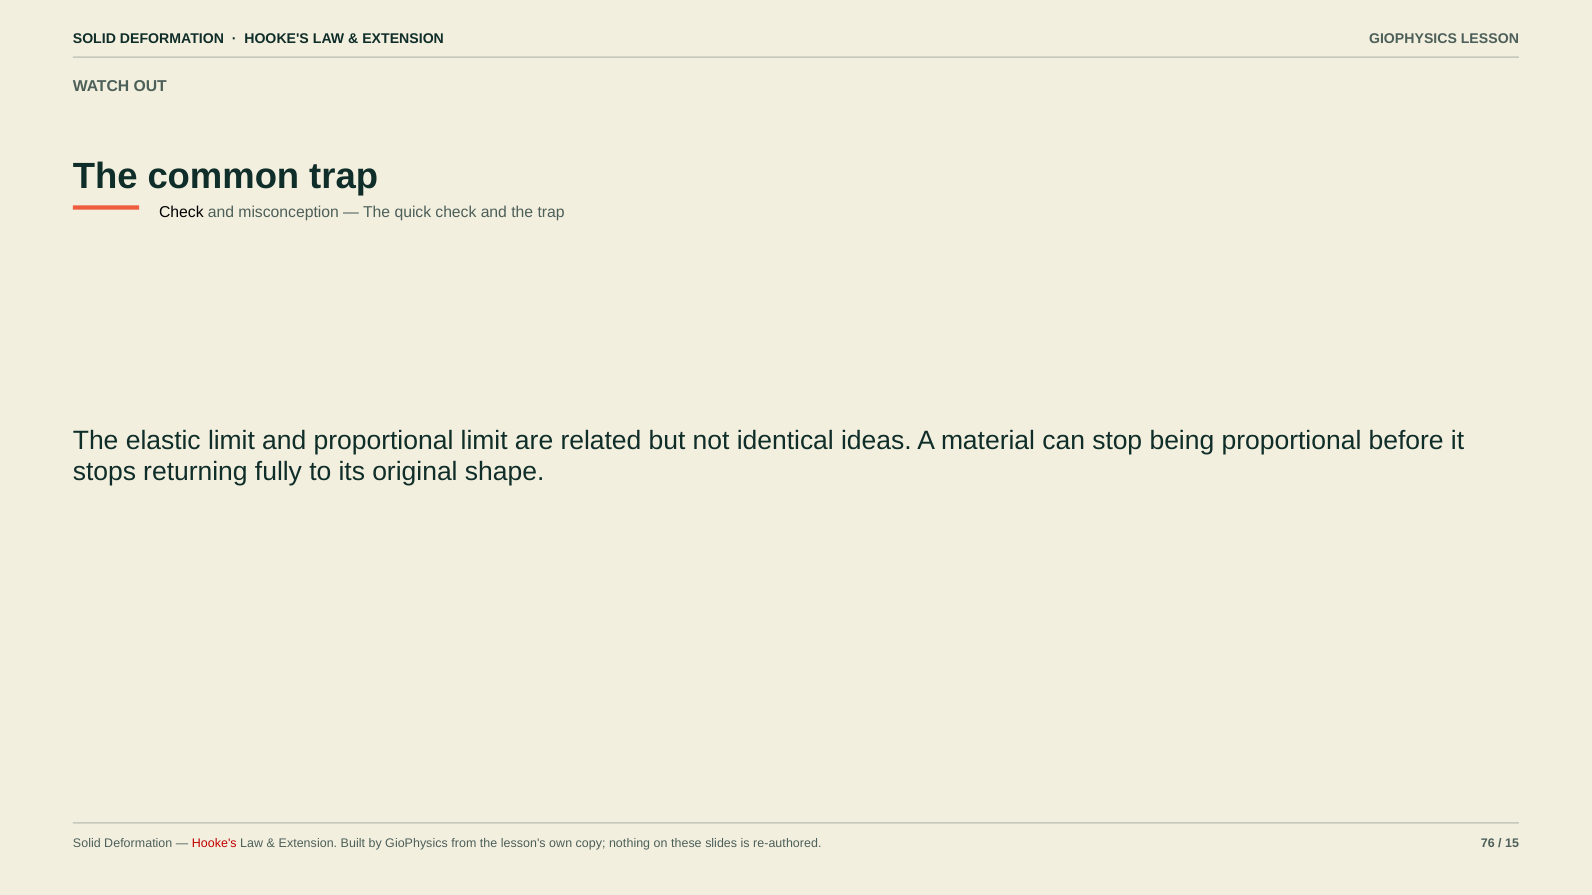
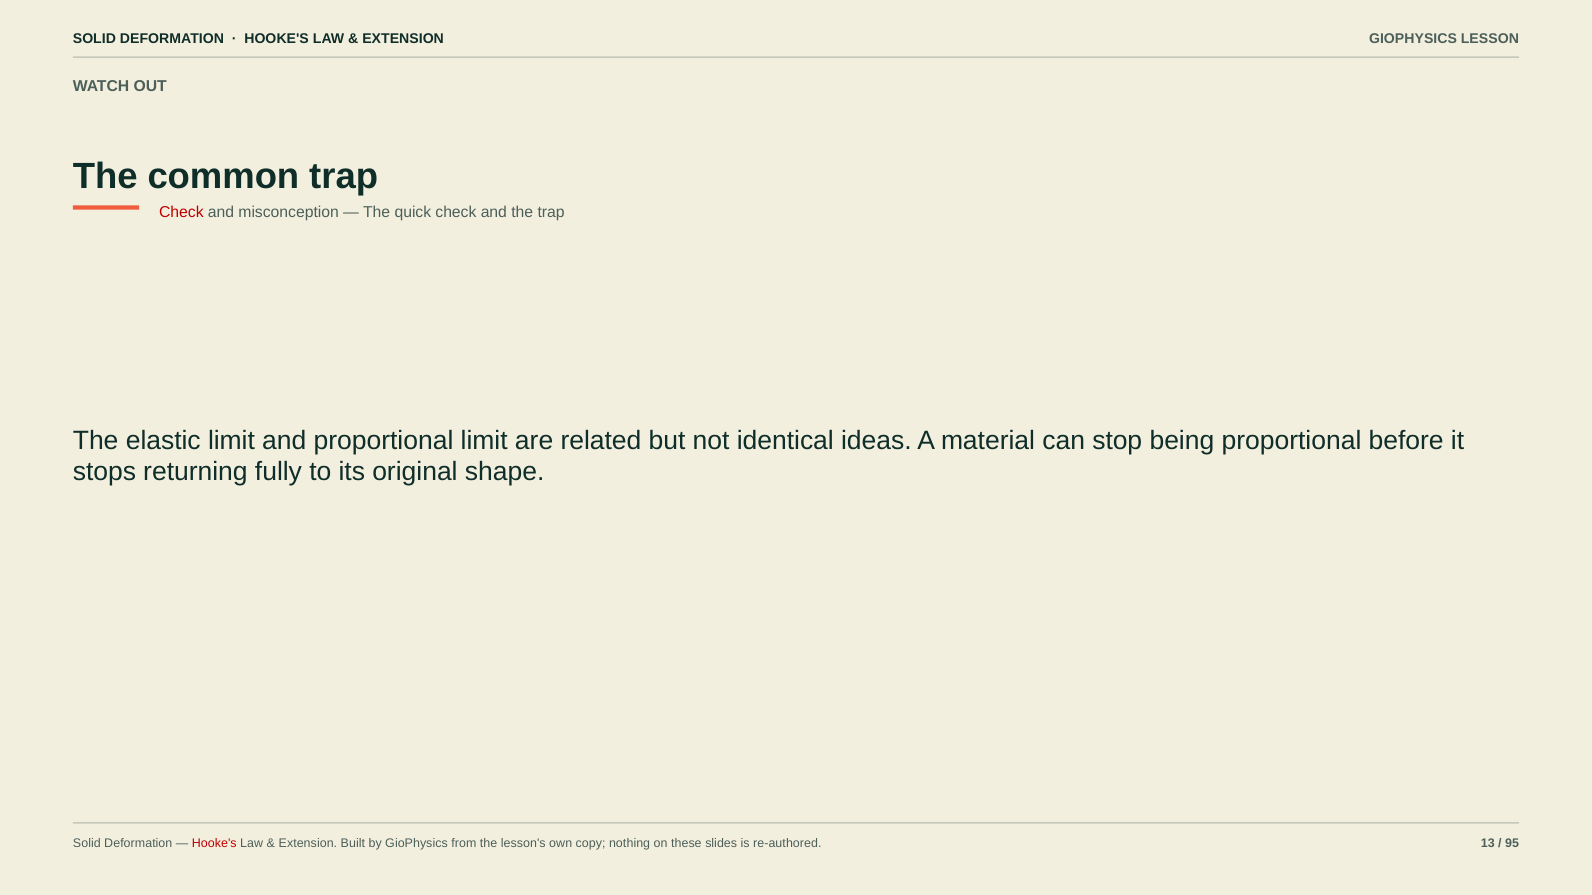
Check at (181, 213) colour: black -> red
76: 76 -> 13
15: 15 -> 95
